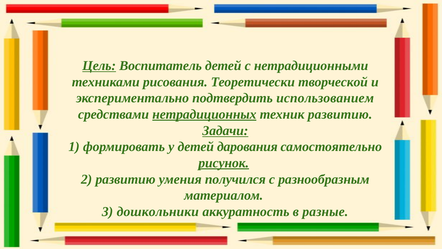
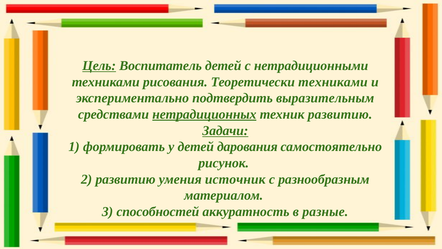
Теоретически творческой: творческой -> техниками
использованием: использованием -> выразительным
рисунок underline: present -> none
получился: получился -> источник
дошкольники: дошкольники -> способностей
